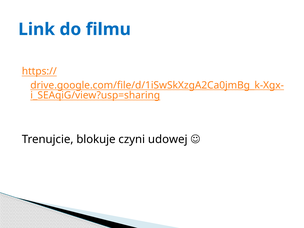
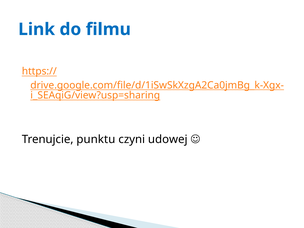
blokuje: blokuje -> punktu
